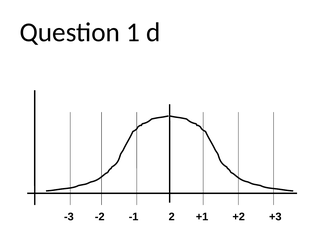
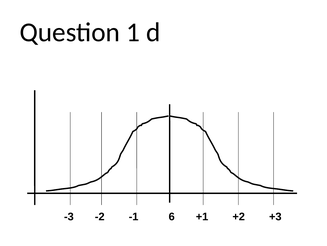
2: 2 -> 6
